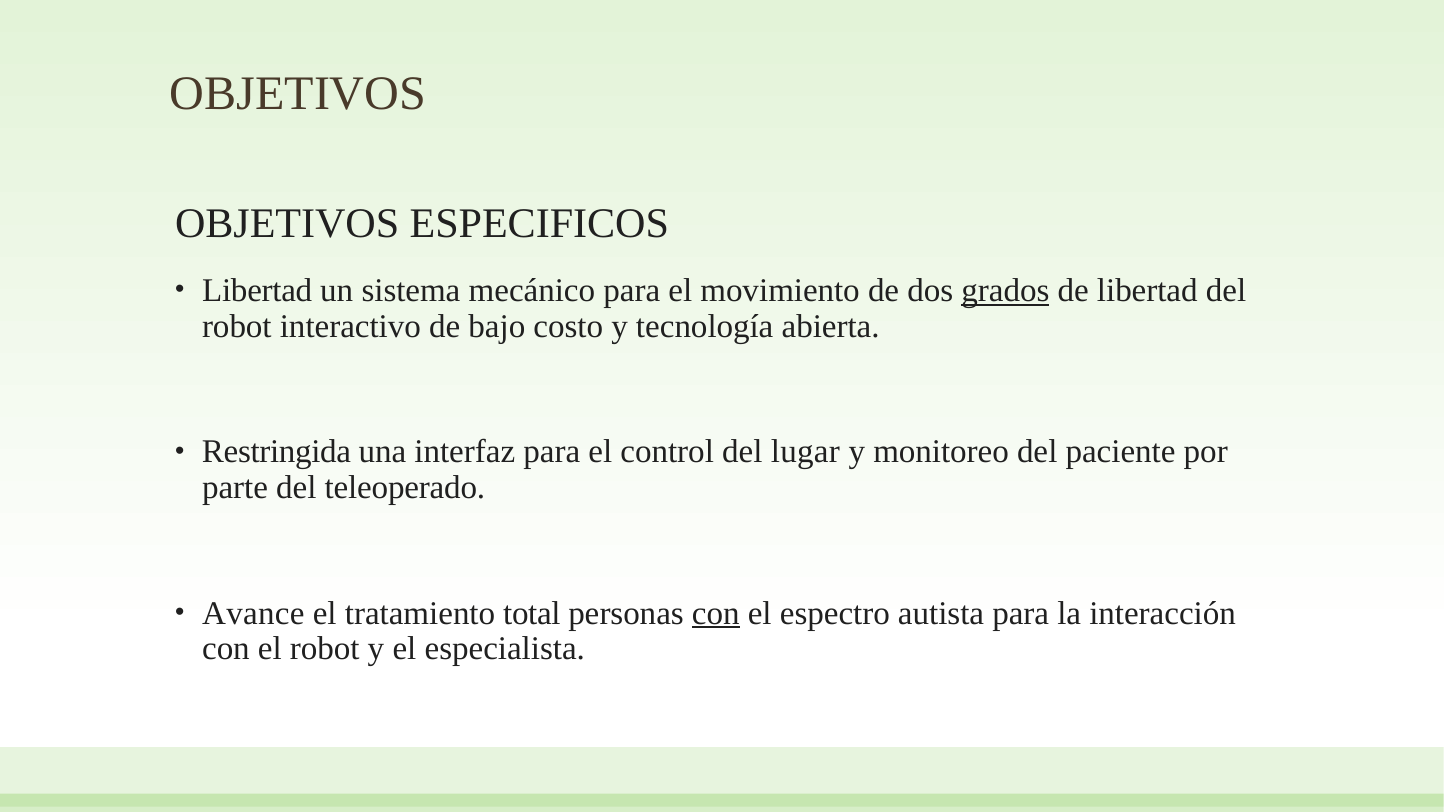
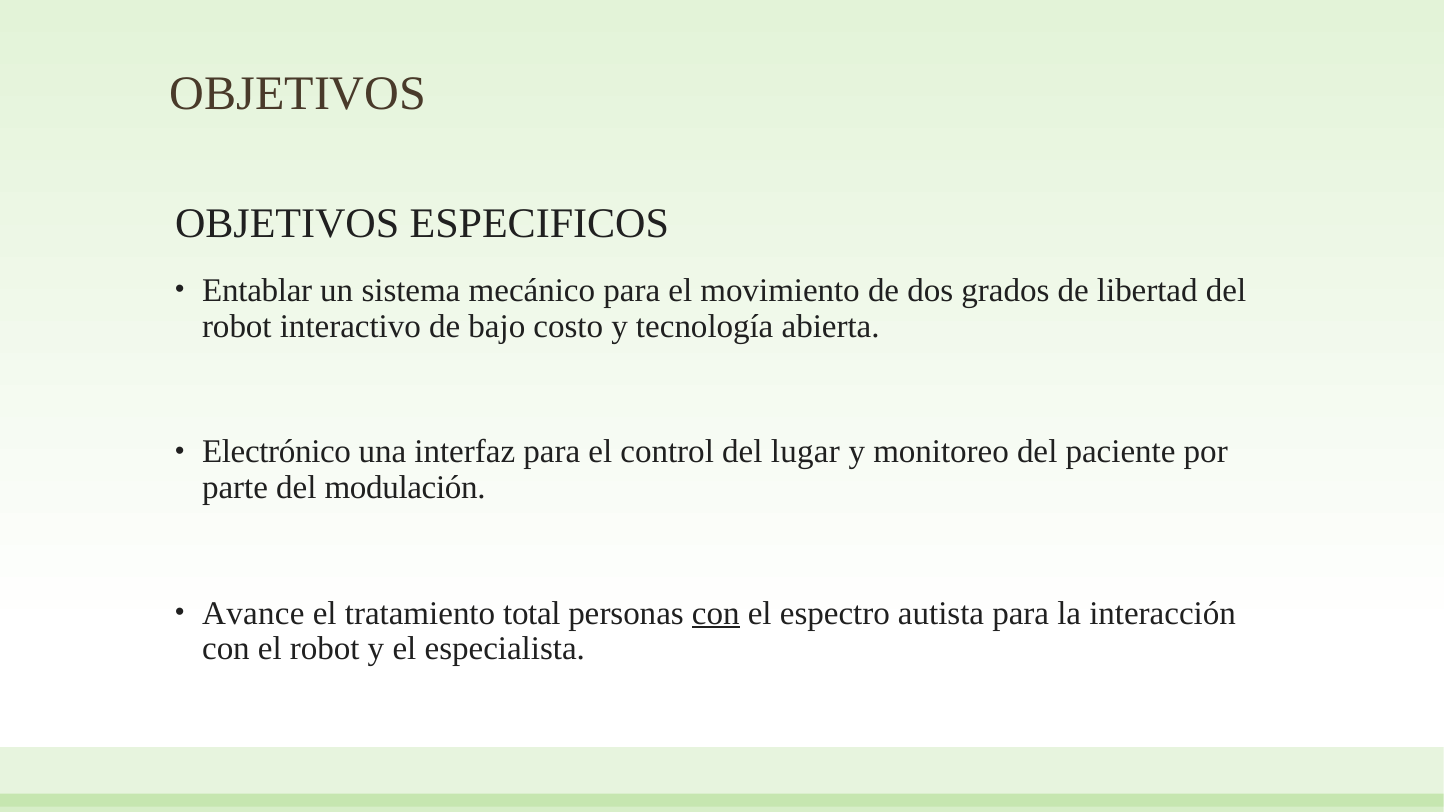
Libertad at (257, 291): Libertad -> Entablar
grados underline: present -> none
Restringida: Restringida -> Electrónico
teleoperado: teleoperado -> modulación
